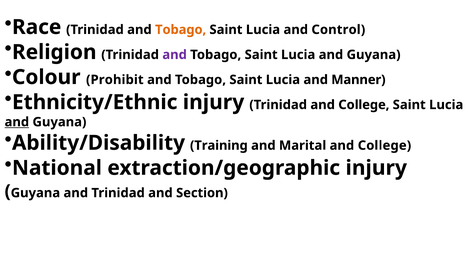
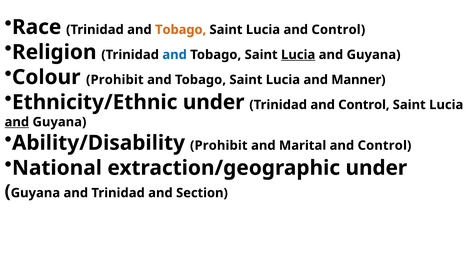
and at (175, 55) colour: purple -> blue
Lucia at (298, 55) underline: none -> present
Ethnicity/Ethnic injury: injury -> under
Trinidad and College: College -> Control
Ability/Disability Training: Training -> Prohibit
College at (384, 145): College -> Control
extraction/geographic injury: injury -> under
